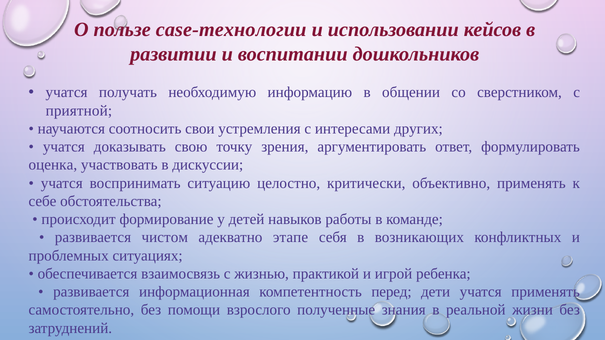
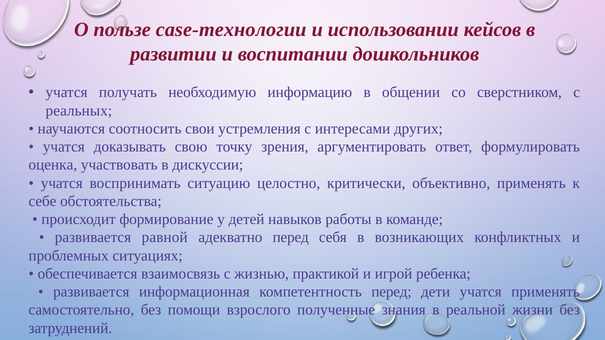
приятной: приятной -> реальных
чистом: чистом -> равной
адекватно этапе: этапе -> перед
